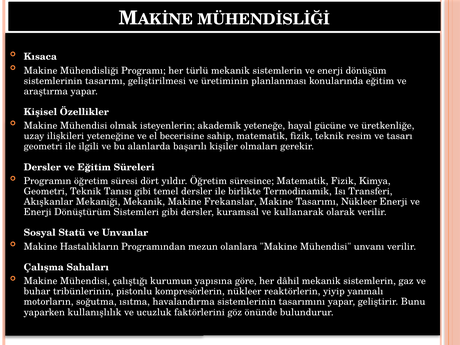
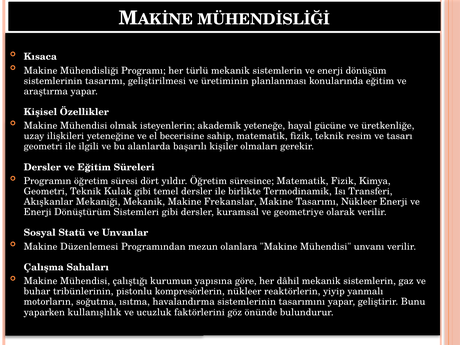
Tanısı: Tanısı -> Kulak
kullanarak: kullanarak -> geometriye
Hastalıkların: Hastalıkların -> Düzenlemesi
